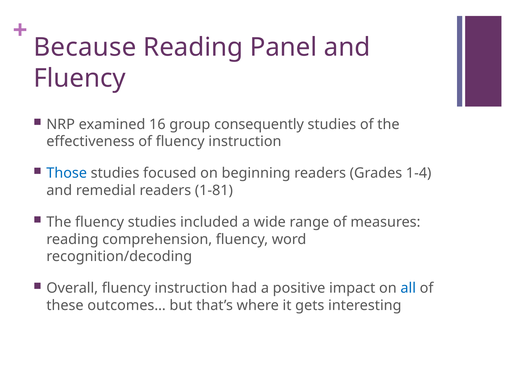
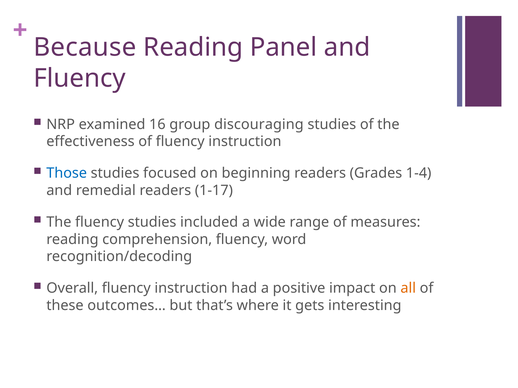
consequently: consequently -> discouraging
1-81: 1-81 -> 1-17
all colour: blue -> orange
